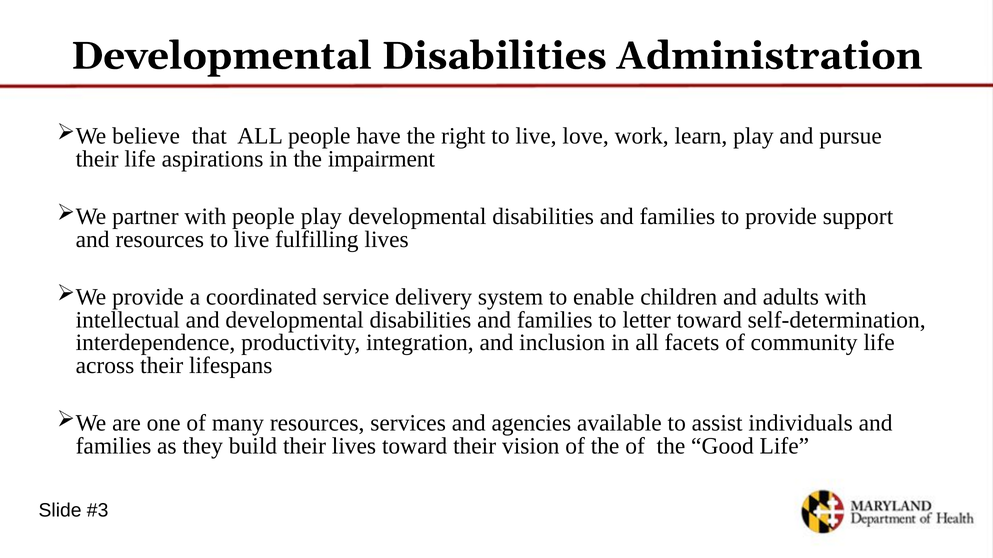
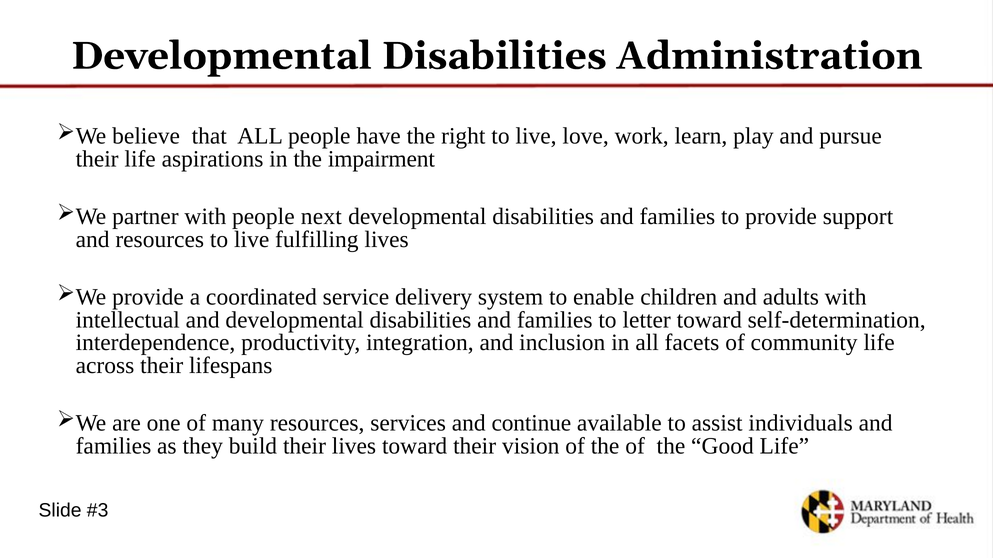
people play: play -> next
agencies: agencies -> continue
